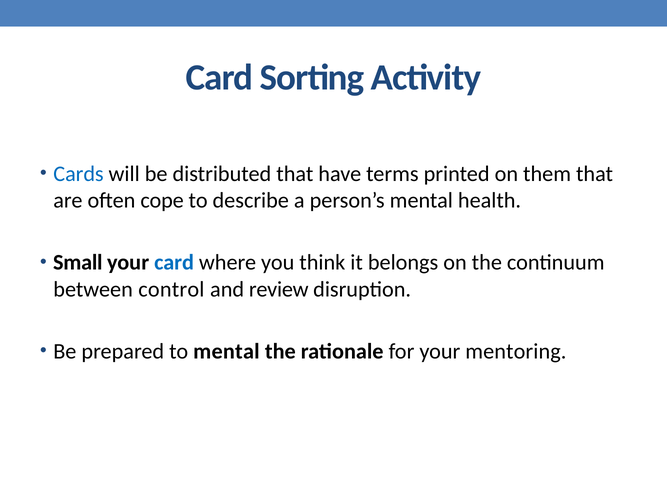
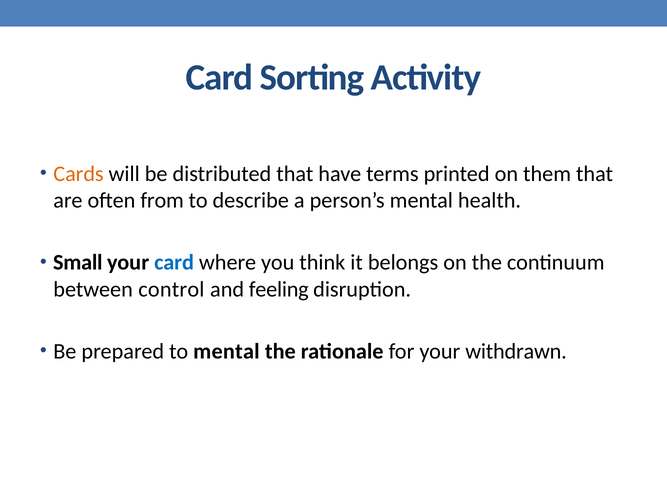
Cards colour: blue -> orange
cope: cope -> from
review: review -> feeling
mentoring: mentoring -> withdrawn
